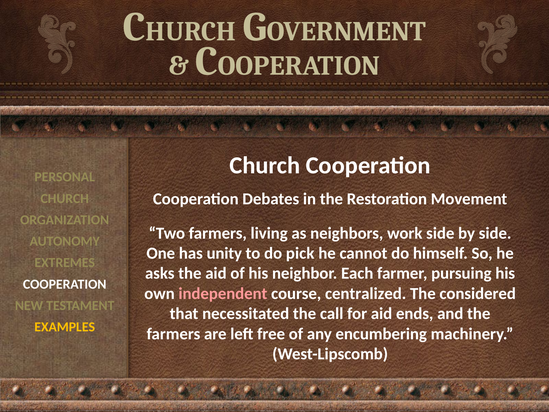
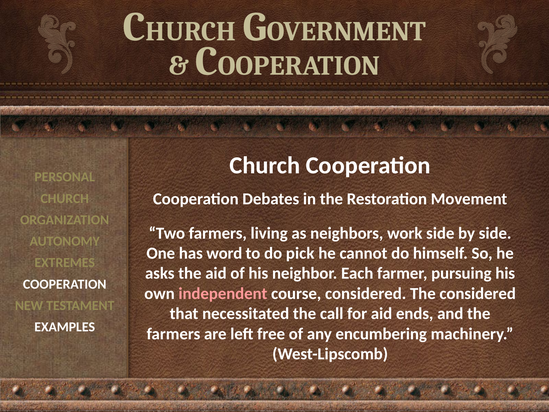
unity: unity -> word
course centralized: centralized -> considered
EXAMPLES colour: yellow -> white
